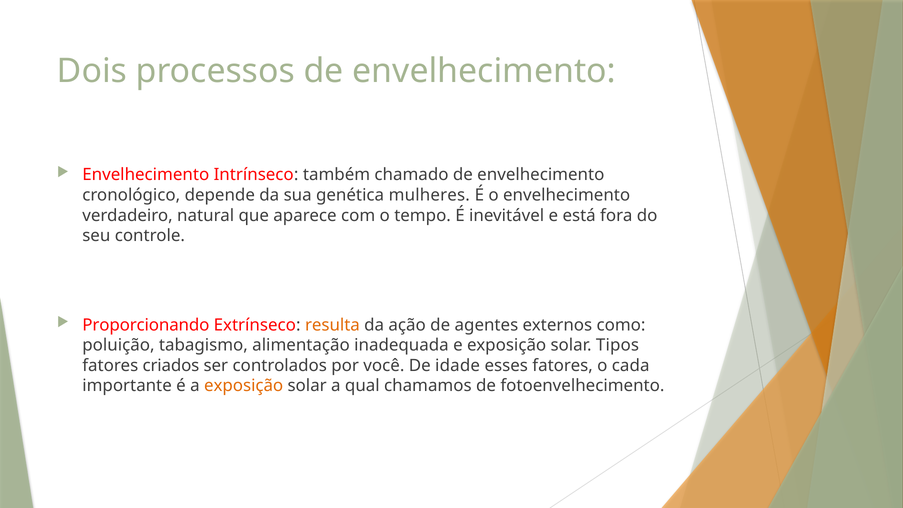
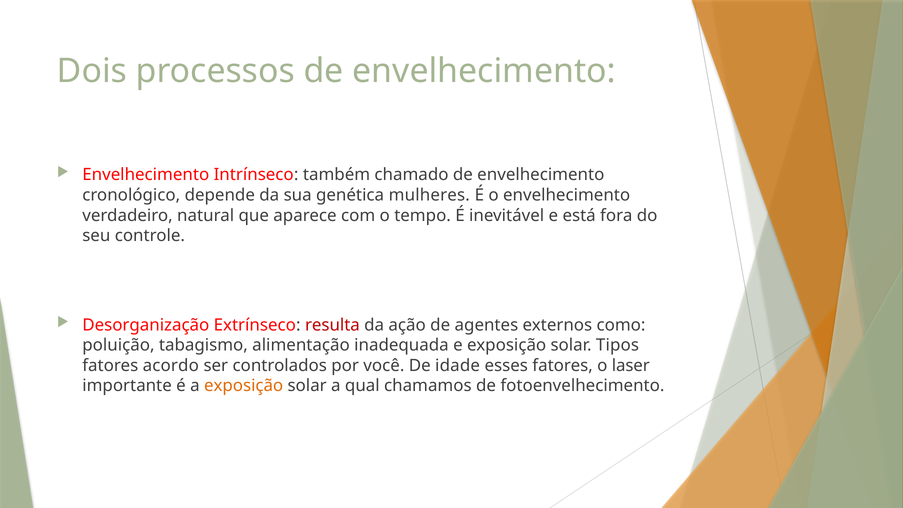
Proporcionando: Proporcionando -> Desorganização
resulta colour: orange -> red
criados: criados -> acordo
cada: cada -> laser
